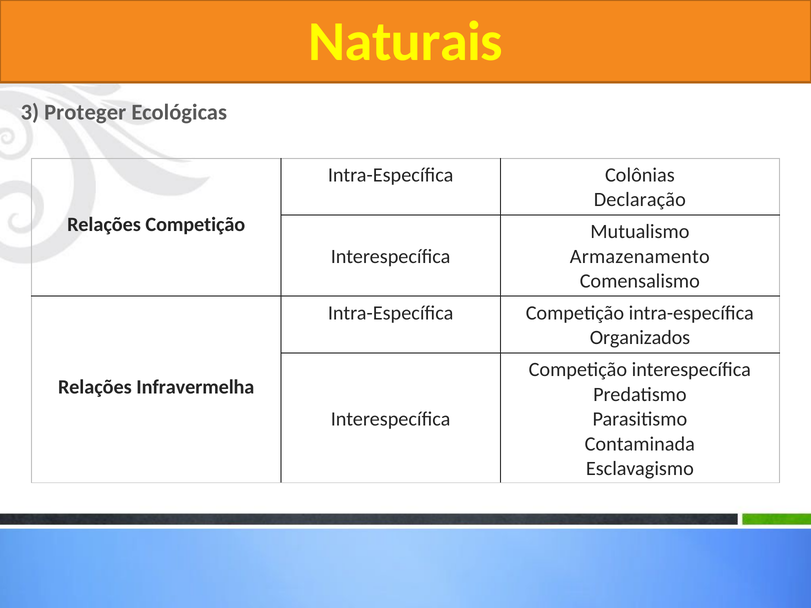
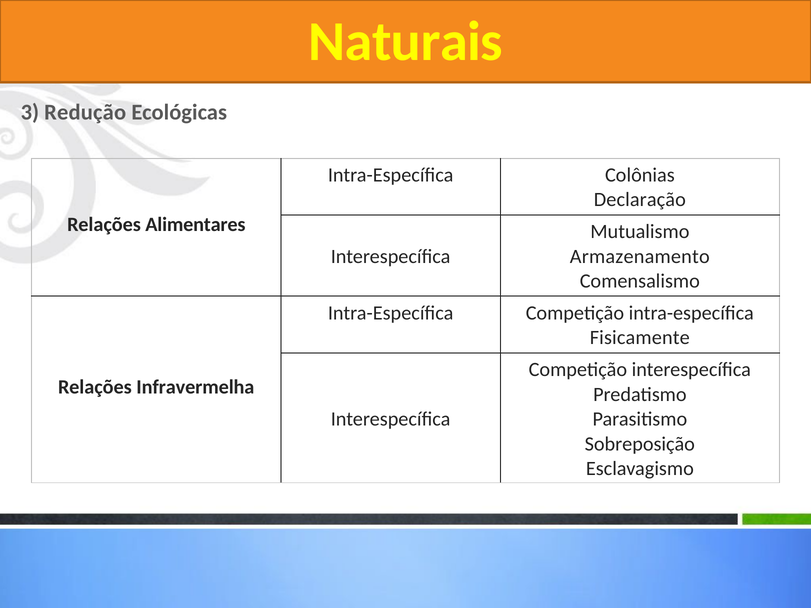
Proteger: Proteger -> Redução
Relações Competição: Competição -> Alimentares
Organizados: Organizados -> Fisicamente
Contaminada: Contaminada -> Sobreposição
